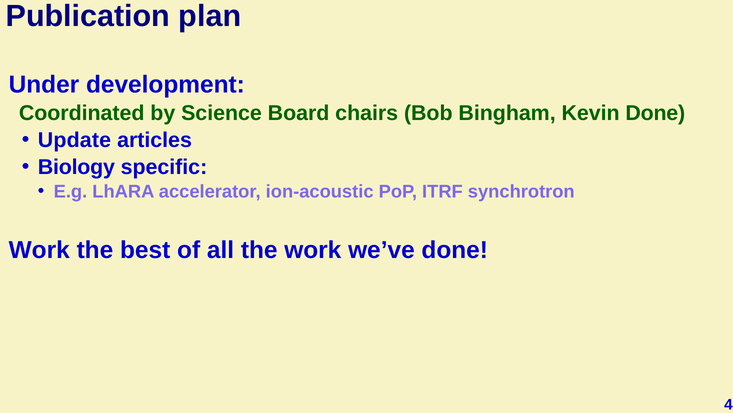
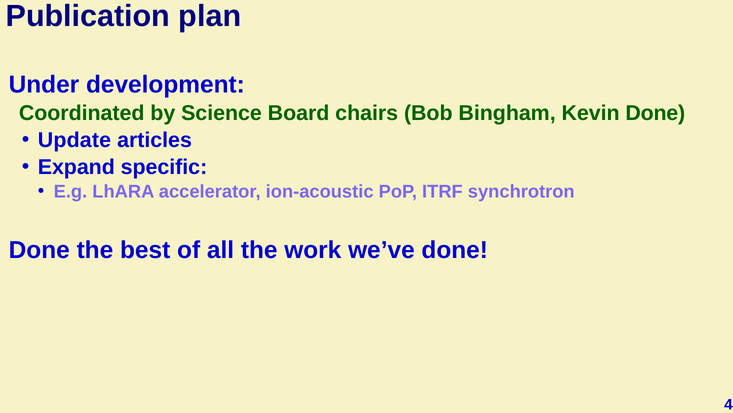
Biology: Biology -> Expand
Work at (39, 250): Work -> Done
